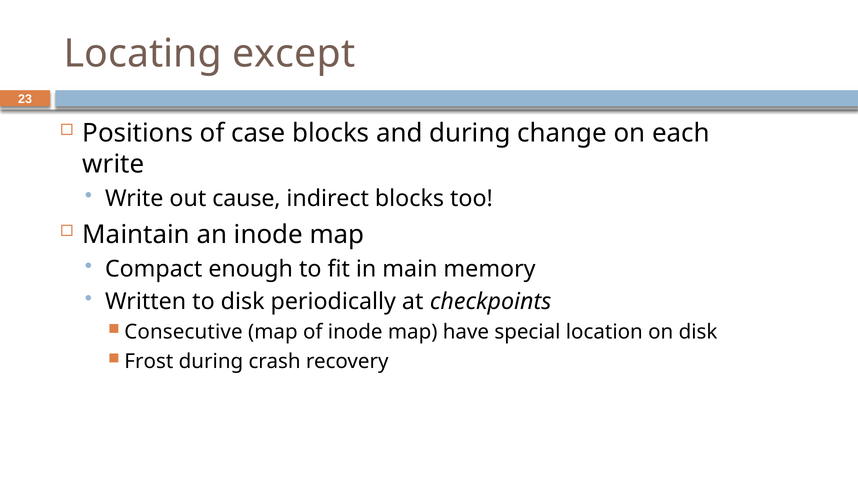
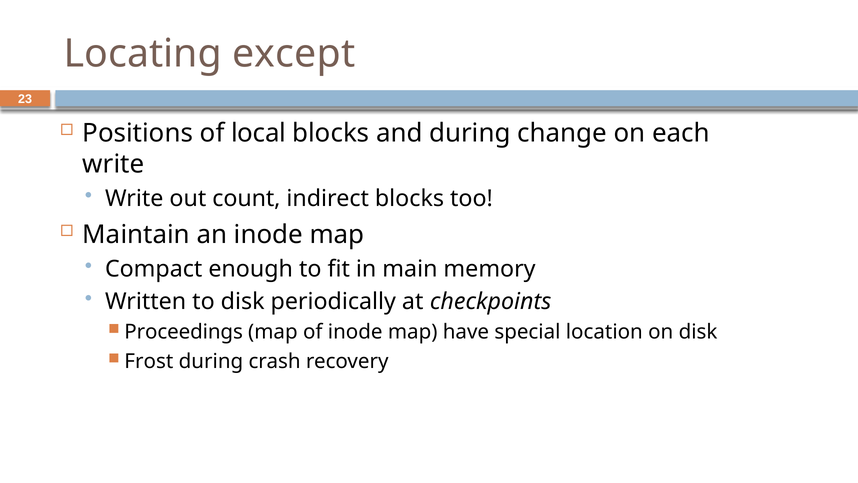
case: case -> local
cause: cause -> count
Consecutive: Consecutive -> Proceedings
